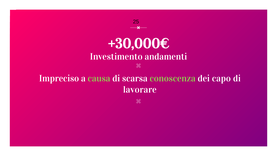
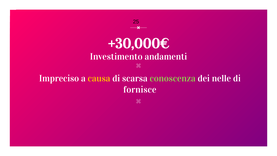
causa colour: light green -> yellow
capo: capo -> nelle
lavorare: lavorare -> fornisce
